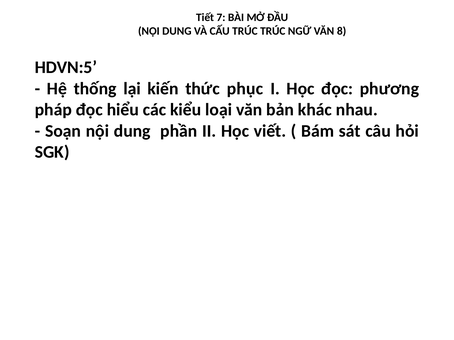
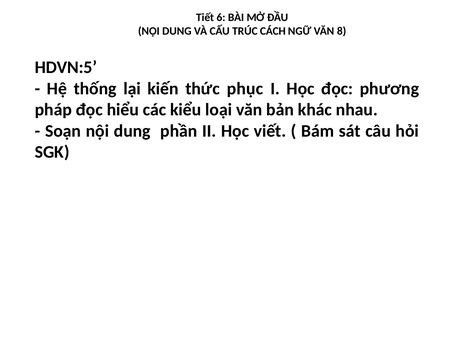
7: 7 -> 6
TRÚC TRÚC: TRÚC -> CÁCH
